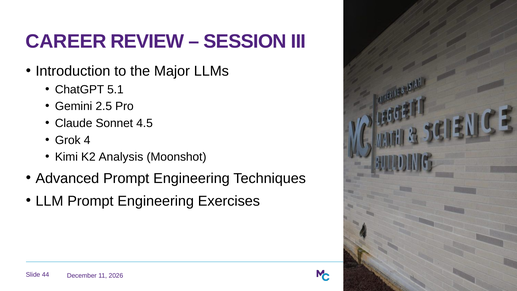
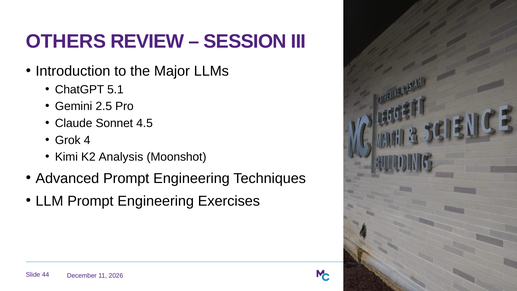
CAREER: CAREER -> OTHERS
